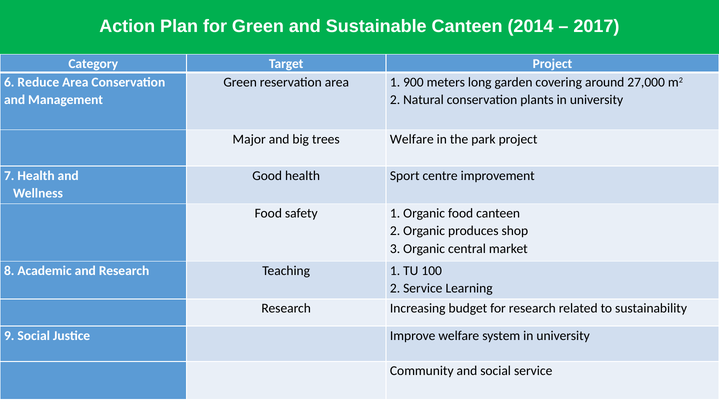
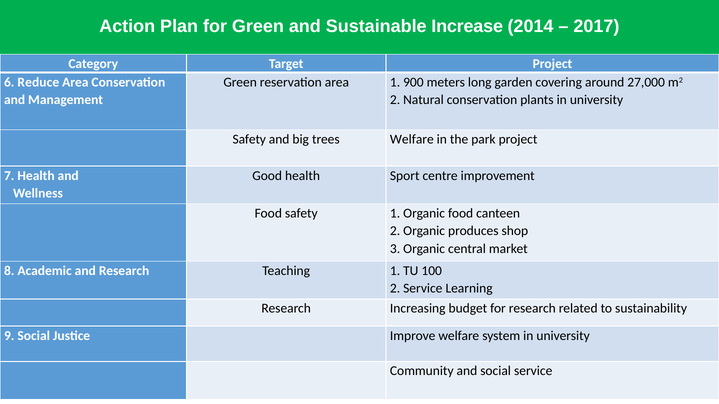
Sustainable Canteen: Canteen -> Increase
Major at (249, 140): Major -> Safety
